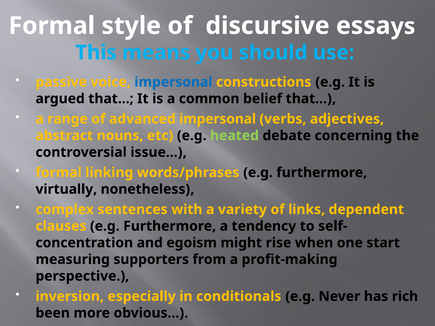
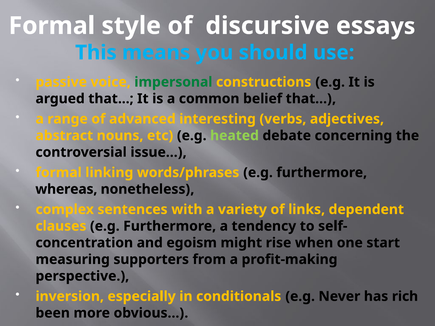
impersonal at (173, 82) colour: blue -> green
advanced impersonal: impersonal -> interesting
virtually: virtually -> whereas
